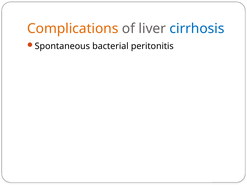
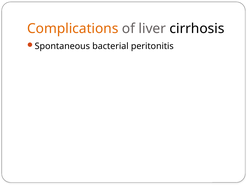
cirrhosis colour: blue -> black
